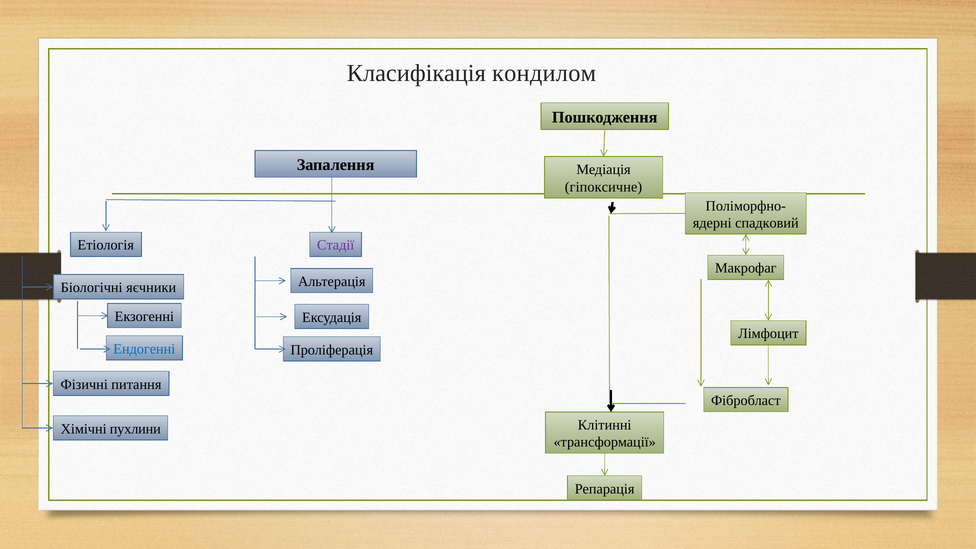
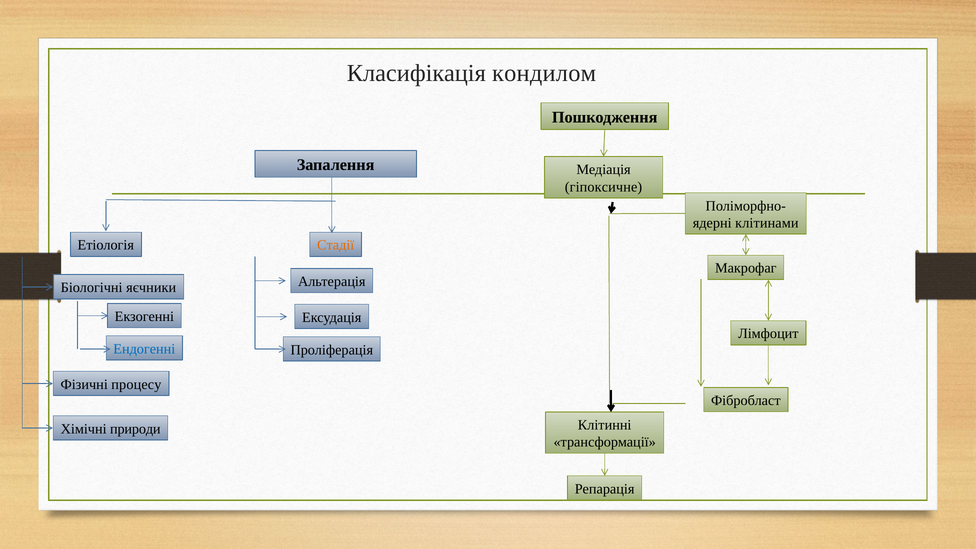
спадковий: спадковий -> клітинами
Стадії colour: purple -> orange
питання: питання -> процесу
пухлини: пухлини -> природи
